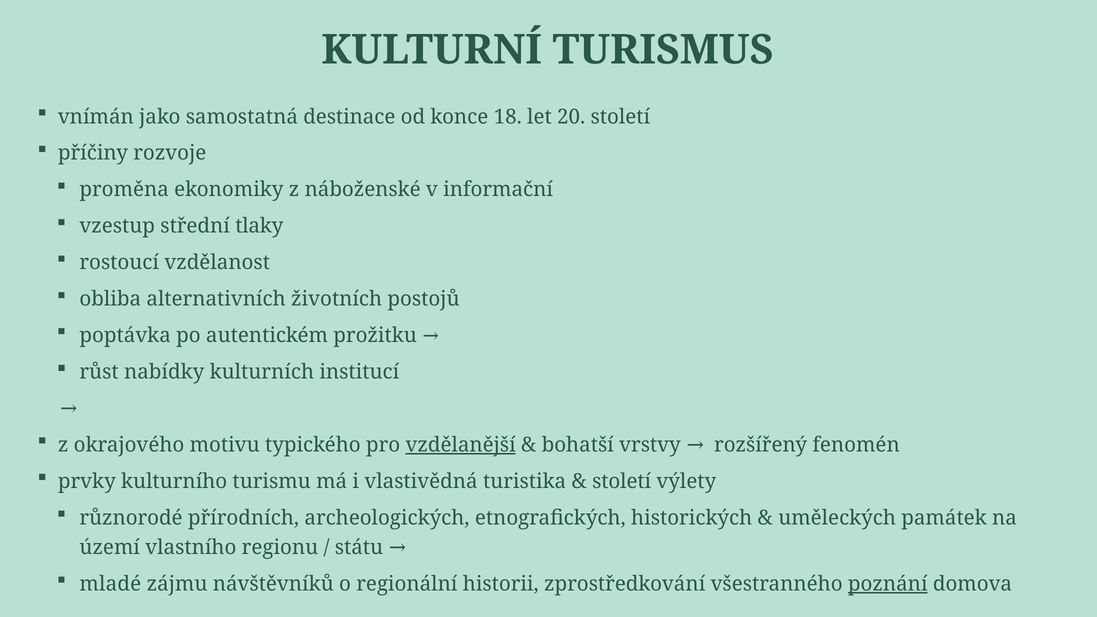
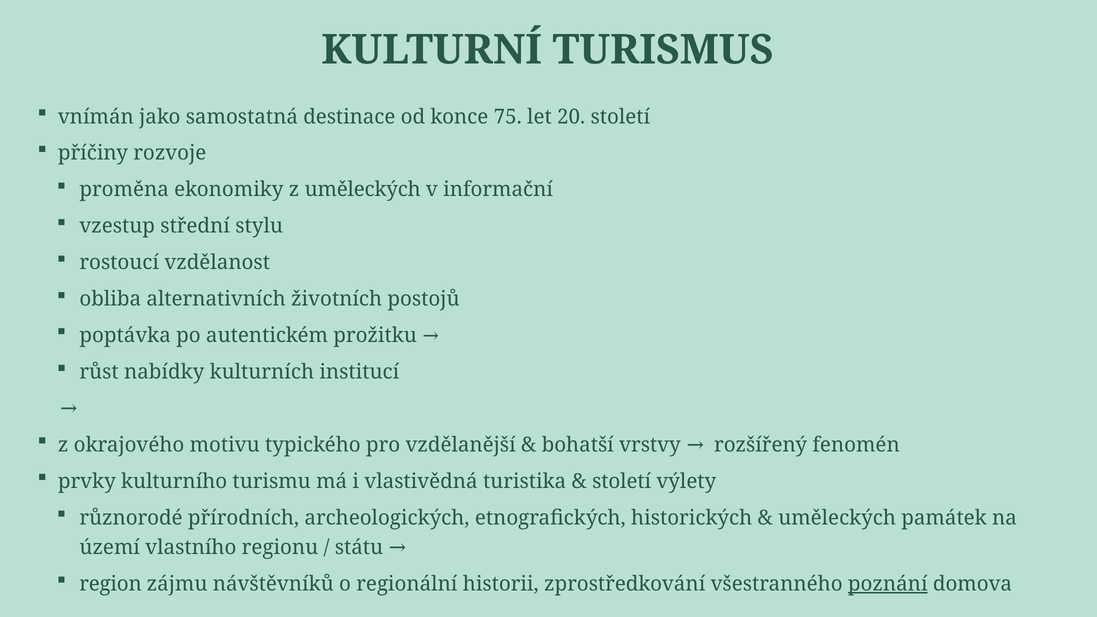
18: 18 -> 75
z náboženské: náboženské -> uměleckých
tlaky: tlaky -> stylu
vzdělanější underline: present -> none
mladé: mladé -> region
